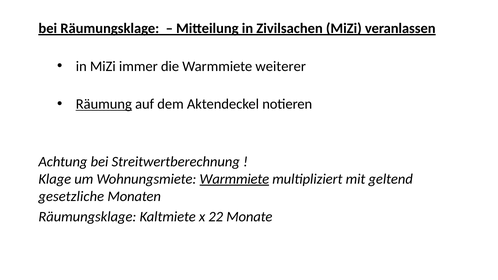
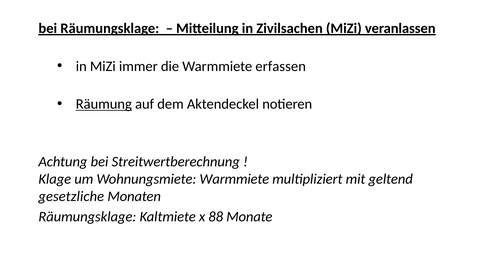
weiterer: weiterer -> erfassen
Warmmiete at (234, 179) underline: present -> none
22: 22 -> 88
